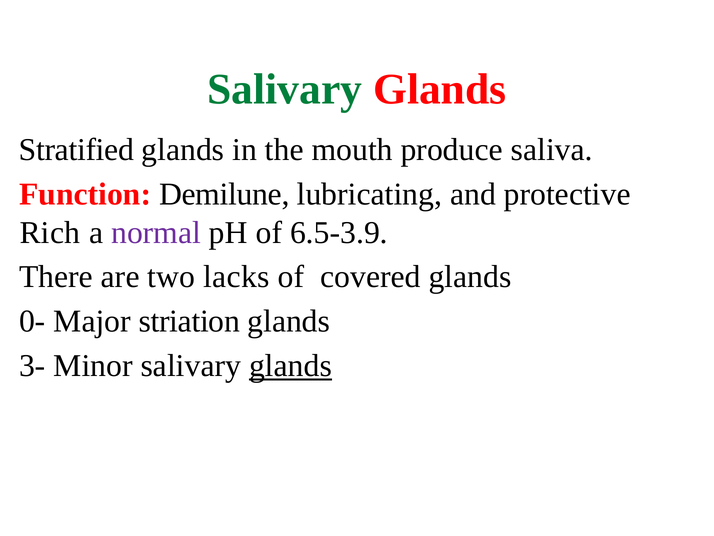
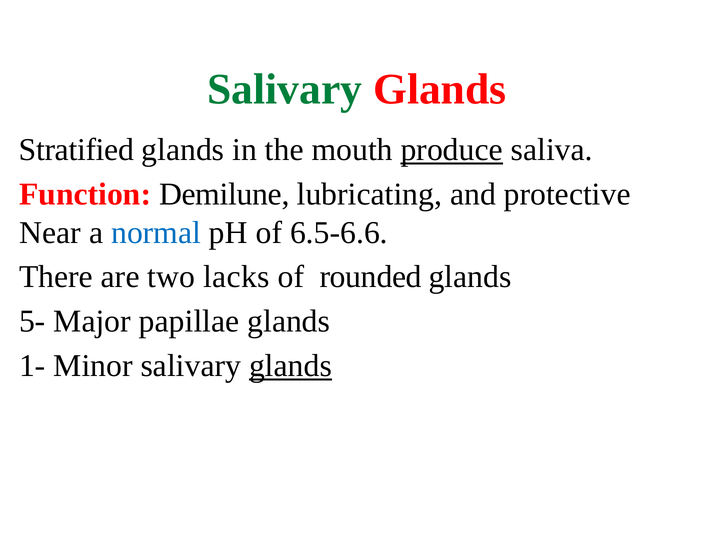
produce underline: none -> present
Rich: Rich -> Near
normal colour: purple -> blue
6.5-3.9: 6.5-3.9 -> 6.5-6.6
covered: covered -> rounded
0-: 0- -> 5-
striation: striation -> papillae
3-: 3- -> 1-
